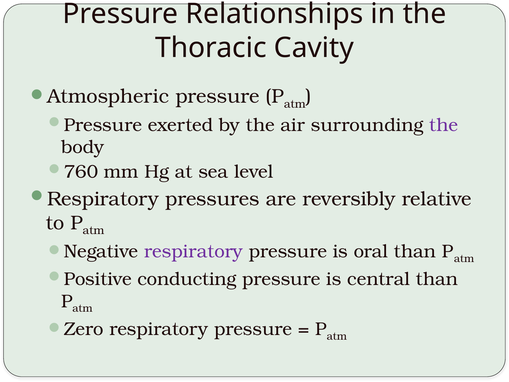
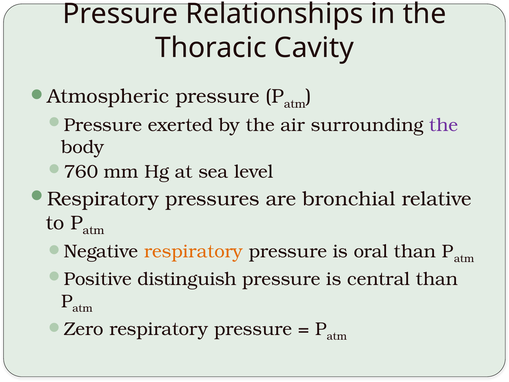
reversibly: reversibly -> bronchial
respiratory at (193, 251) colour: purple -> orange
conducting: conducting -> distinguish
